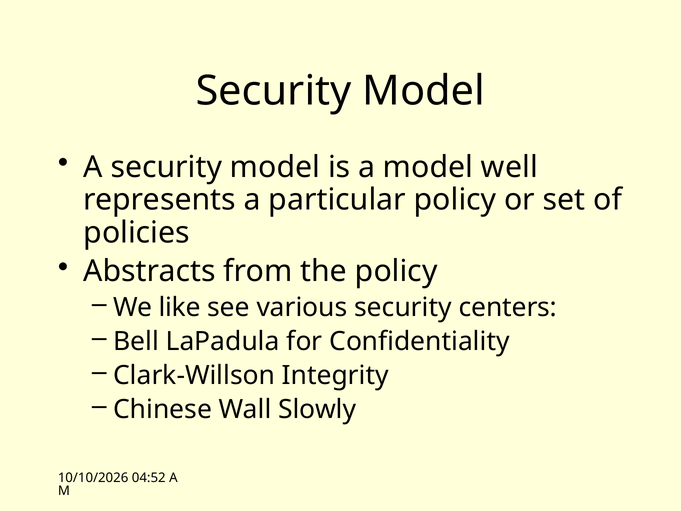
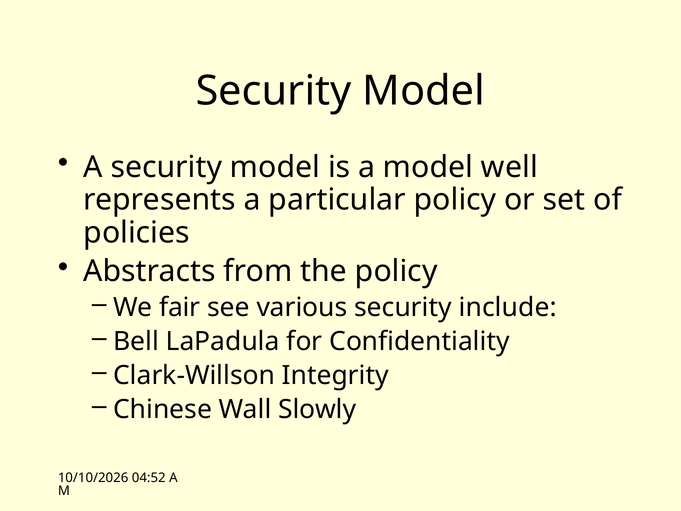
like: like -> fair
centers: centers -> include
